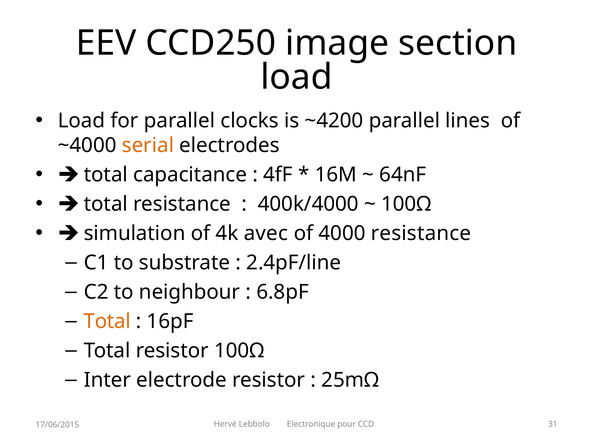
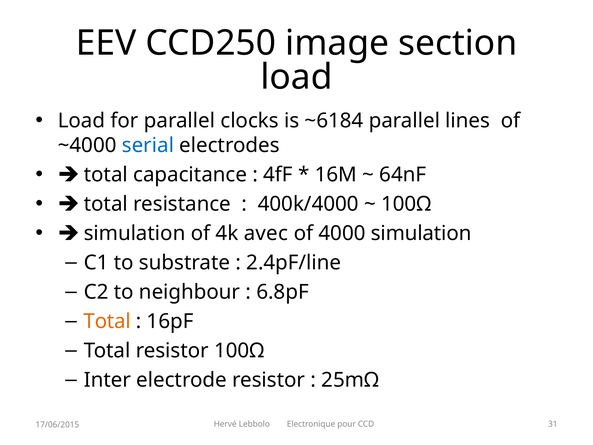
~4200: ~4200 -> ~6184
serial colour: orange -> blue
4000 resistance: resistance -> simulation
